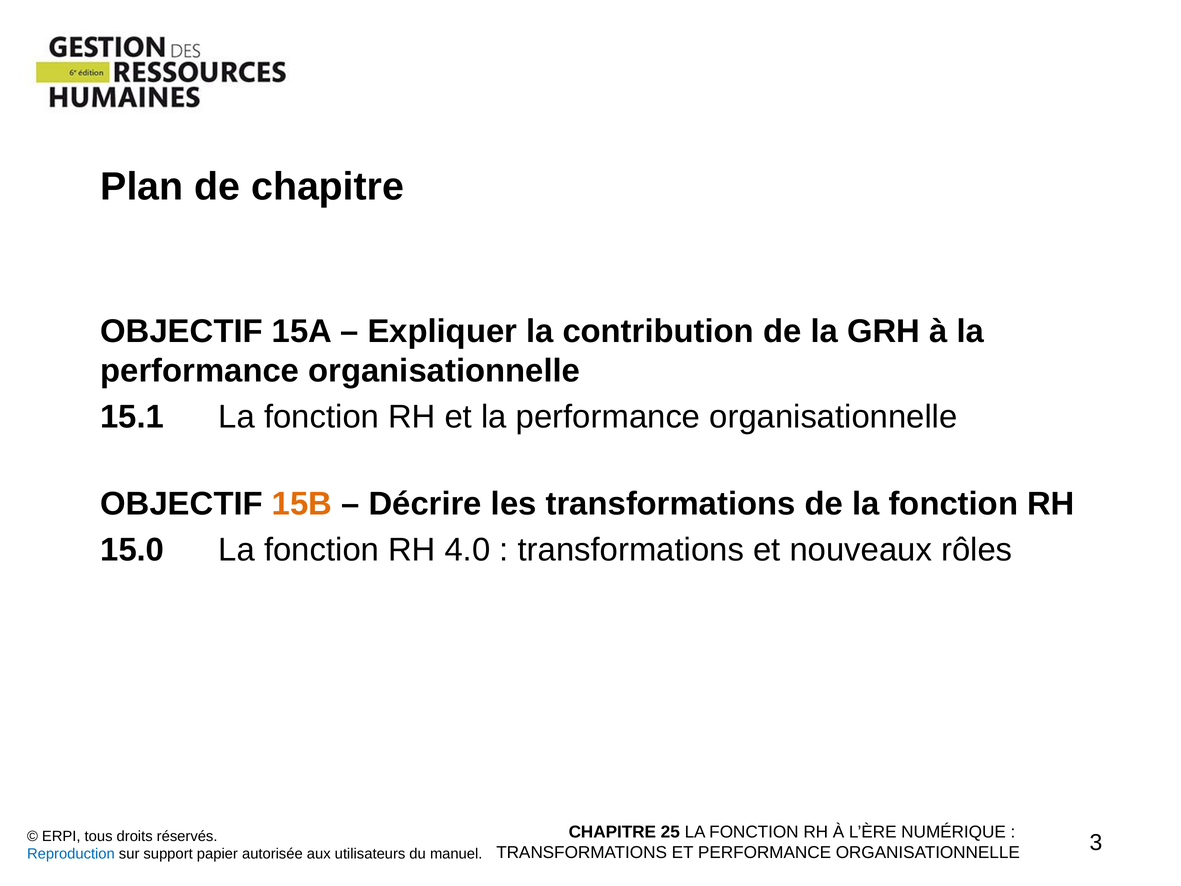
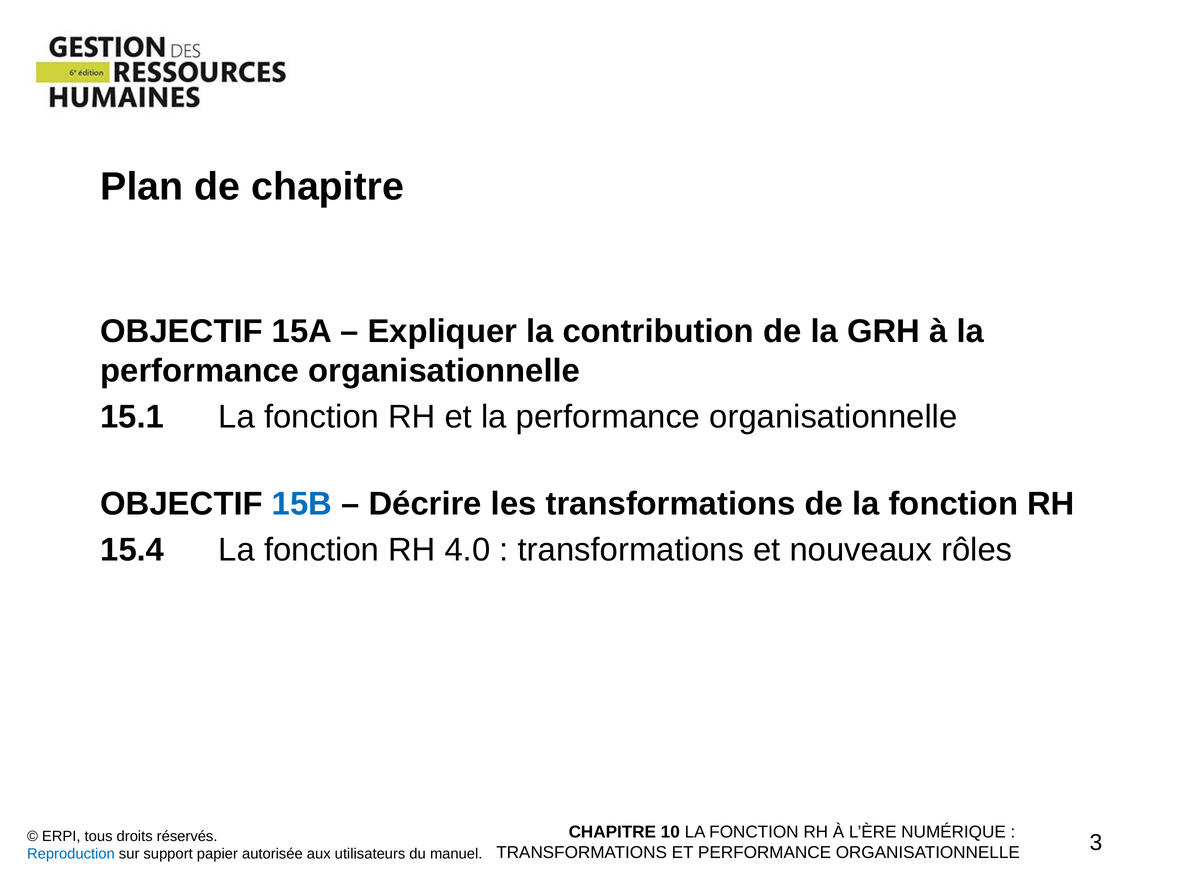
15B colour: orange -> blue
15.0: 15.0 -> 15.4
25: 25 -> 10
